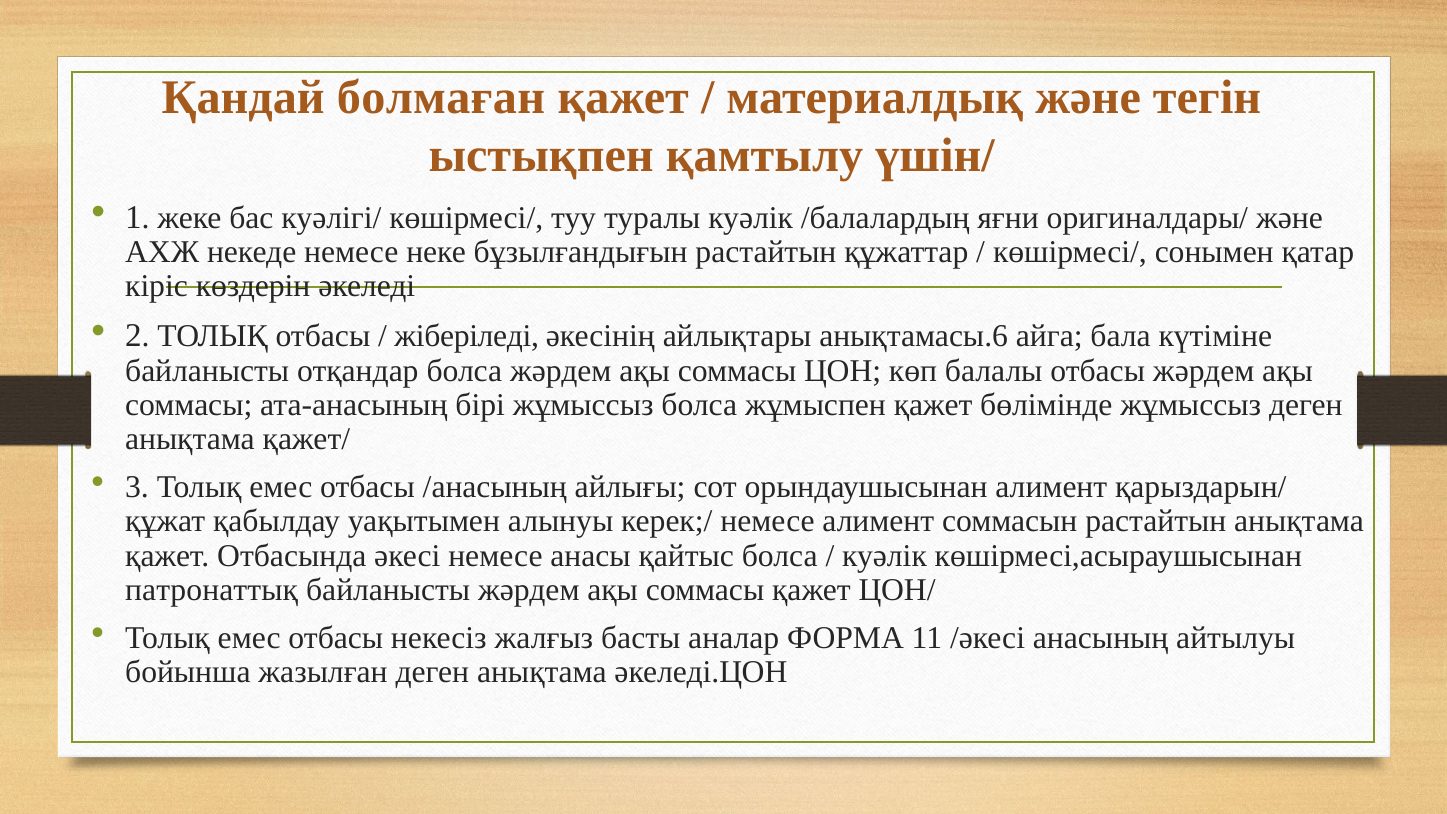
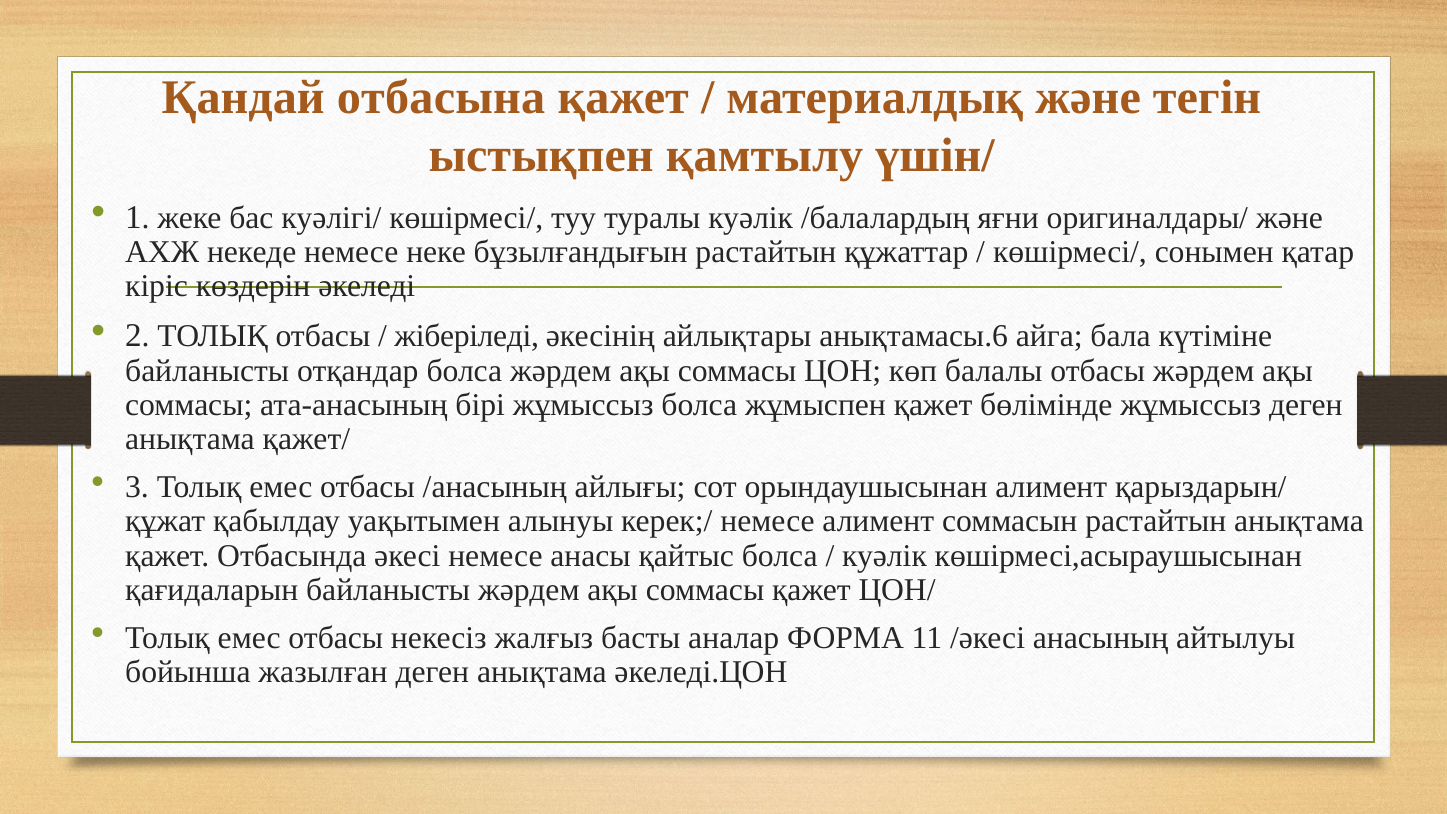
болмаған: болмаған -> отбасына
патронаттық: патронаттық -> қағидаларын
